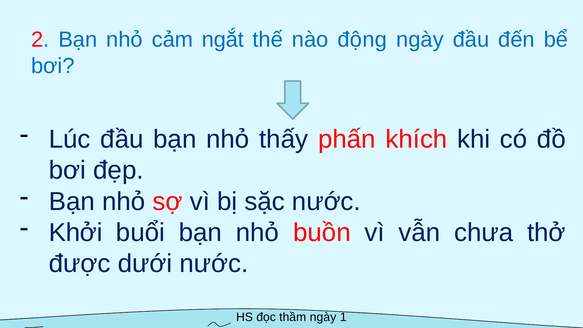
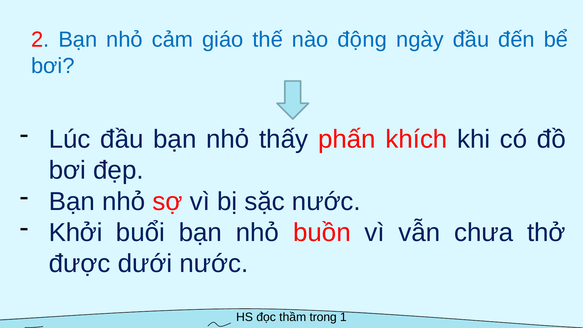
ngắt: ngắt -> giáo
thầm ngày: ngày -> trong
